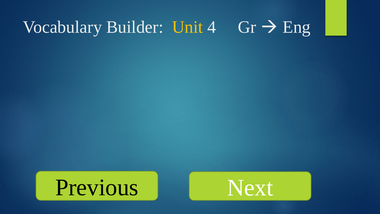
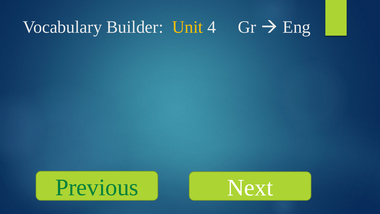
Previous colour: black -> green
